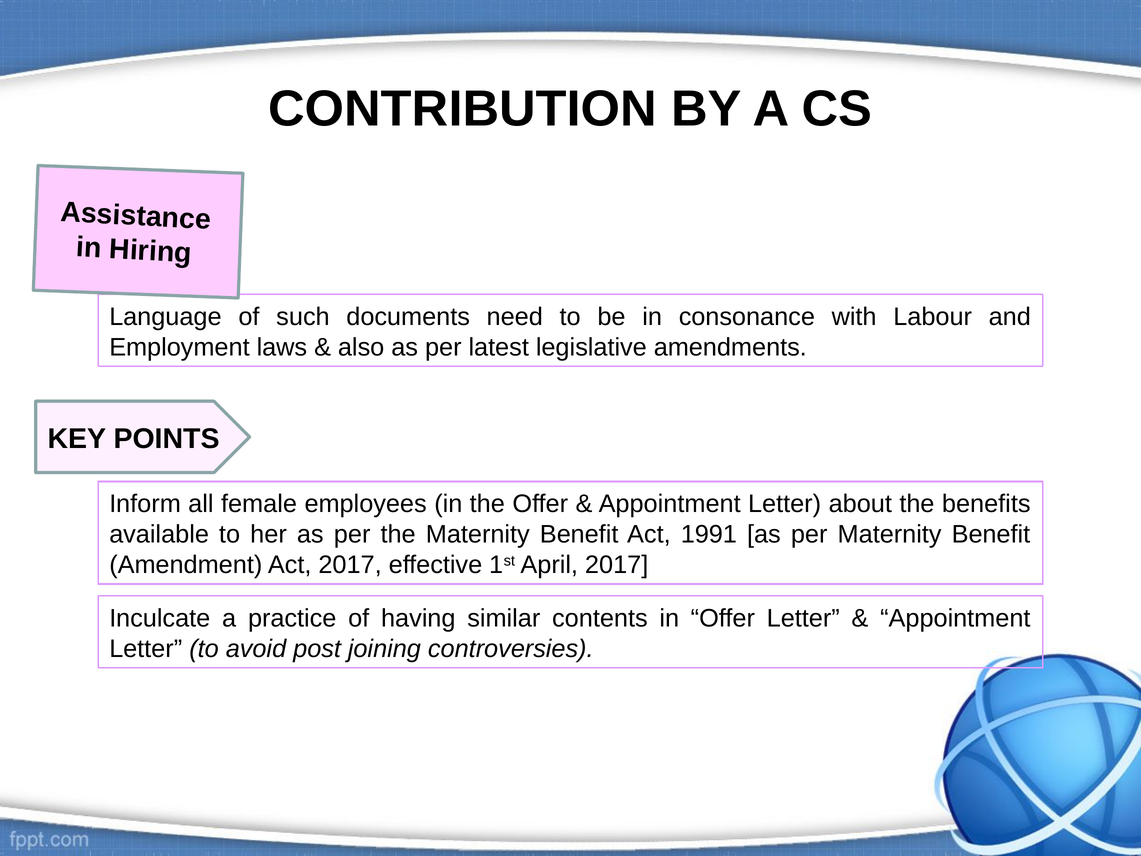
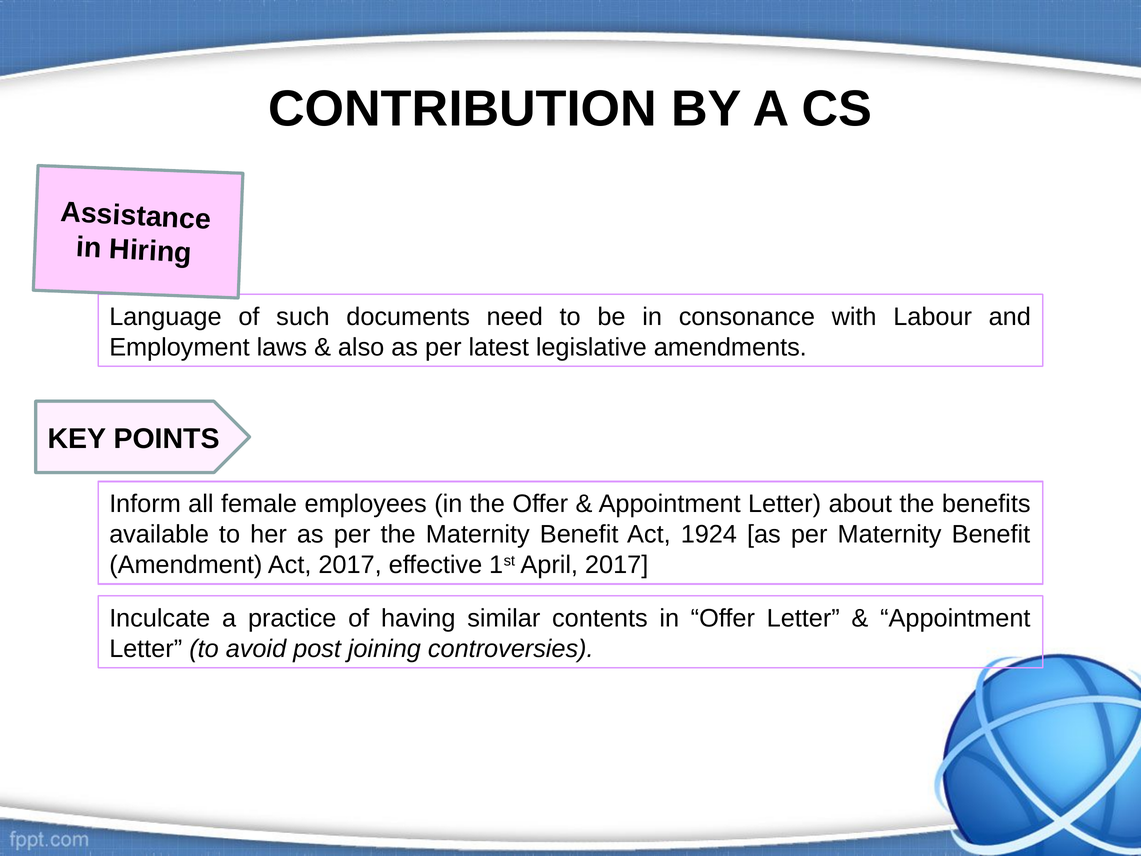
1991: 1991 -> 1924
